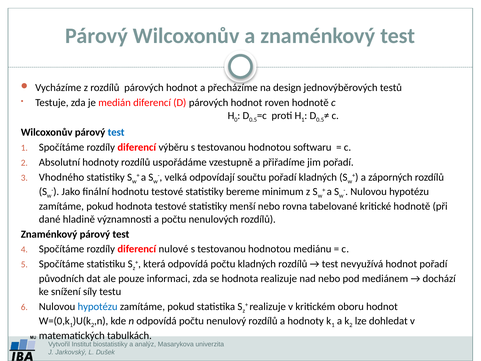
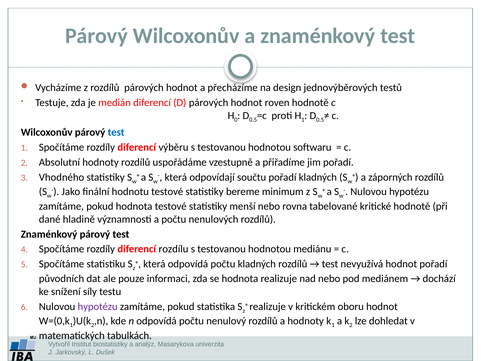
velká at (176, 177): velká -> která
nulové: nulové -> rozdílu
hypotézu at (98, 306) colour: blue -> purple
